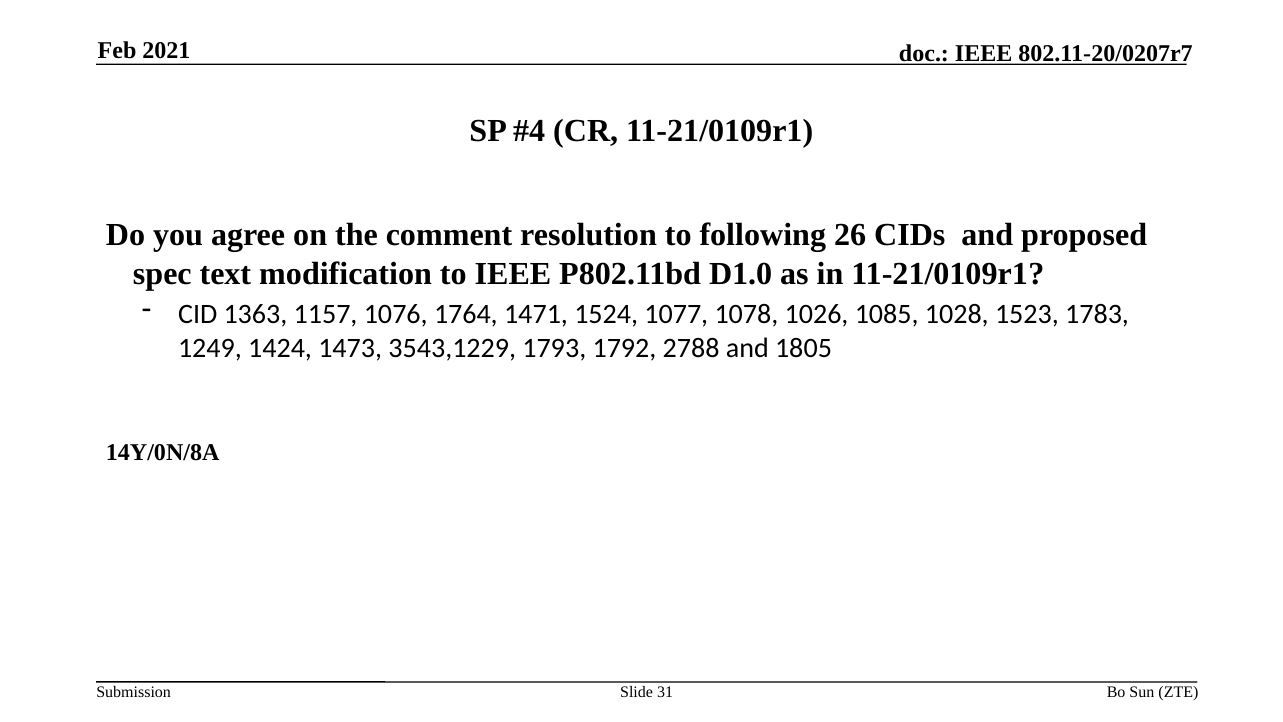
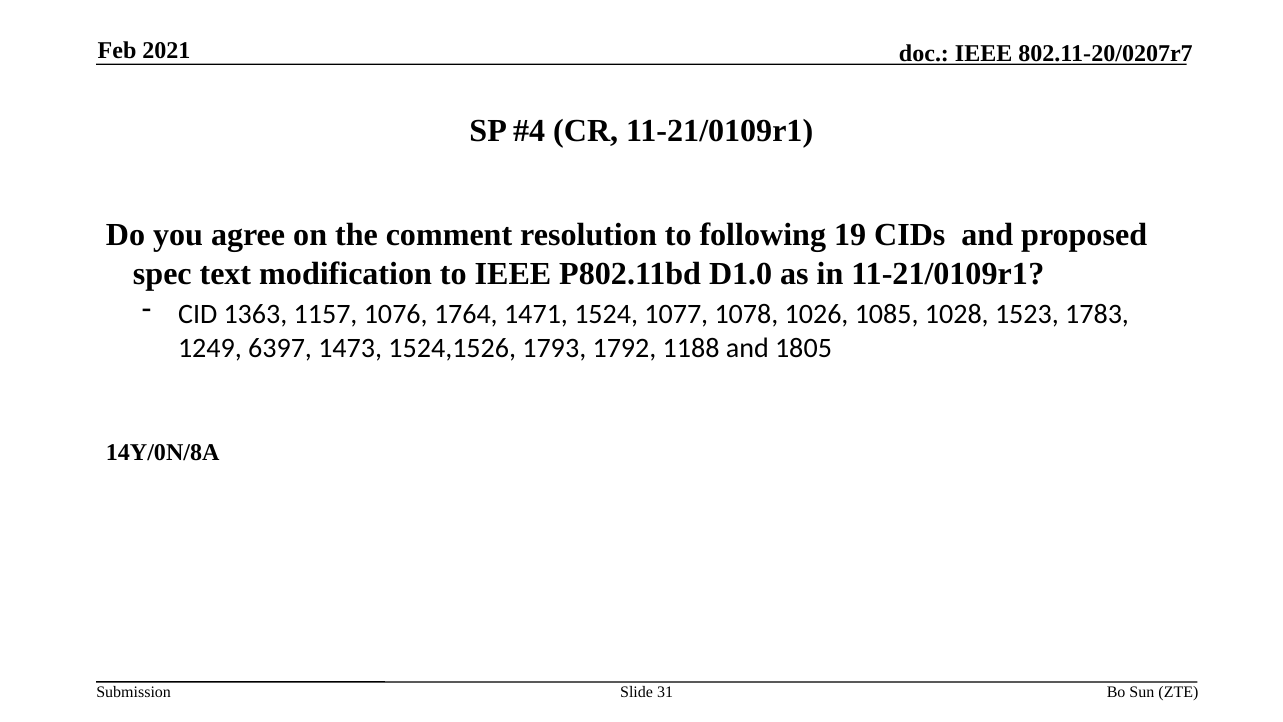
26: 26 -> 19
1424: 1424 -> 6397
3543,1229: 3543,1229 -> 1524,1526
2788: 2788 -> 1188
